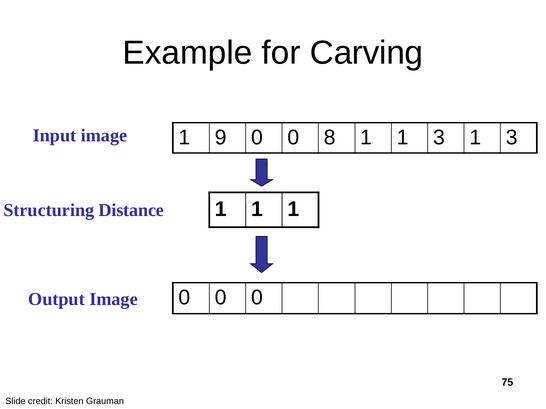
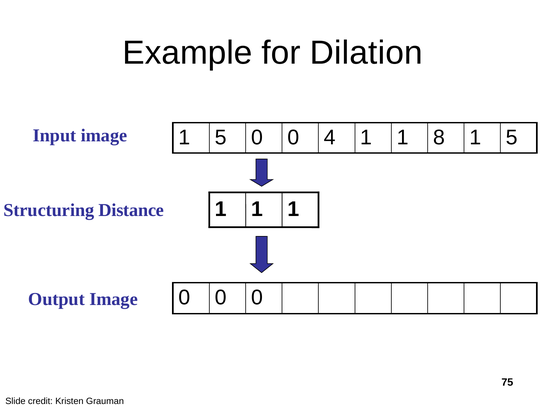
Carving: Carving -> Dilation
9 at (221, 138): 9 -> 5
8: 8 -> 4
1 1 3: 3 -> 8
3 at (512, 138): 3 -> 5
